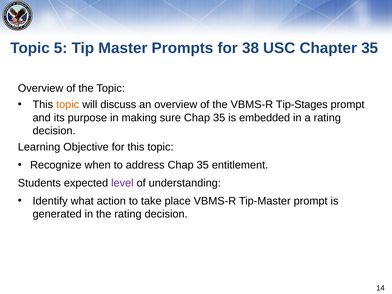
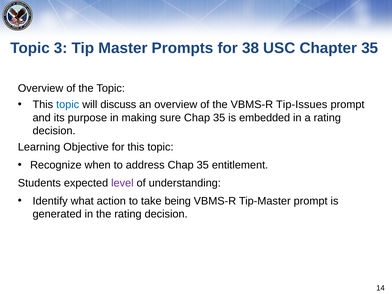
5: 5 -> 3
topic at (68, 105) colour: orange -> blue
Tip-Stages: Tip-Stages -> Tip-Issues
place: place -> being
